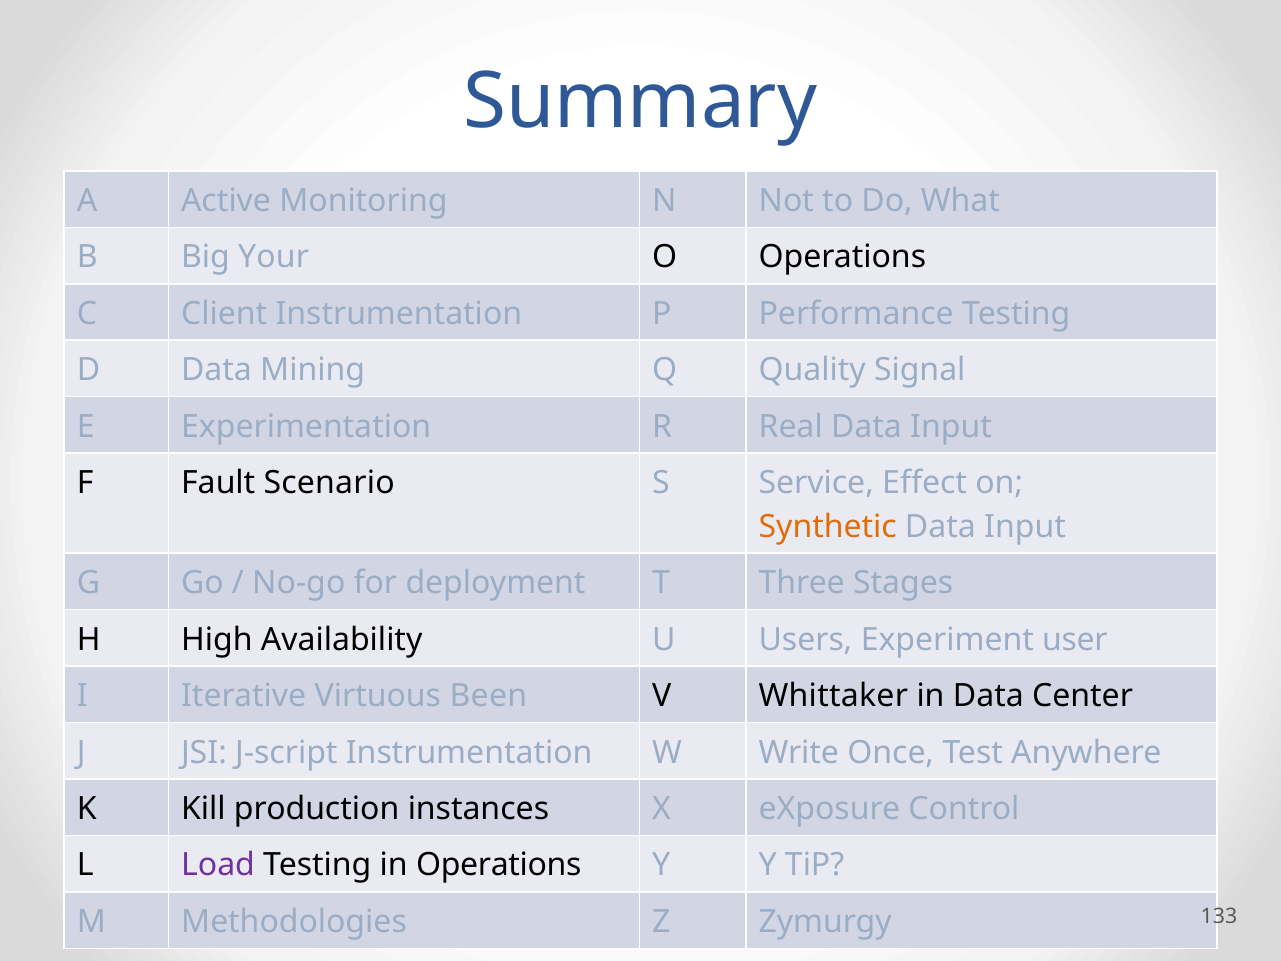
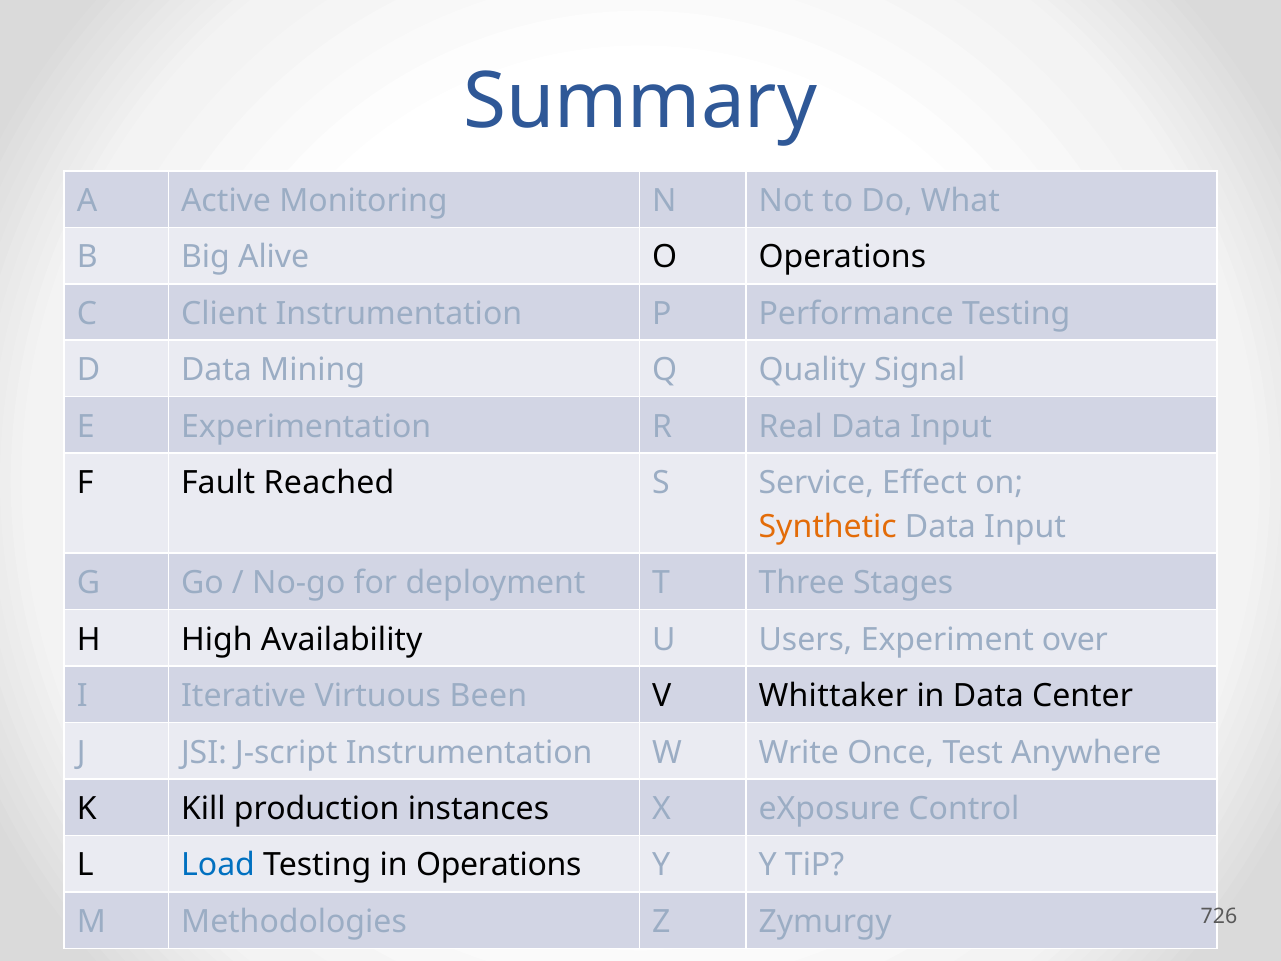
Your: Your -> Alive
Scenario: Scenario -> Reached
user: user -> over
Load colour: purple -> blue
133: 133 -> 726
